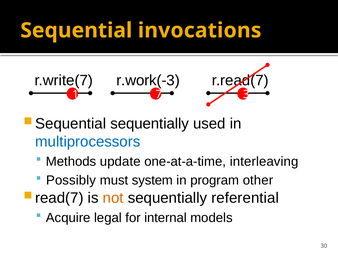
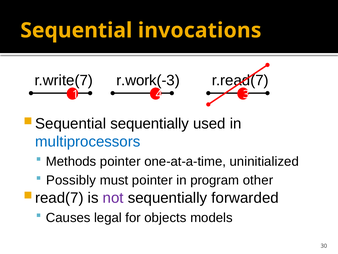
7: 7 -> 4
Methods update: update -> pointer
interleaving: interleaving -> uninitialized
must system: system -> pointer
not colour: orange -> purple
referential: referential -> forwarded
Acquire: Acquire -> Causes
internal: internal -> objects
